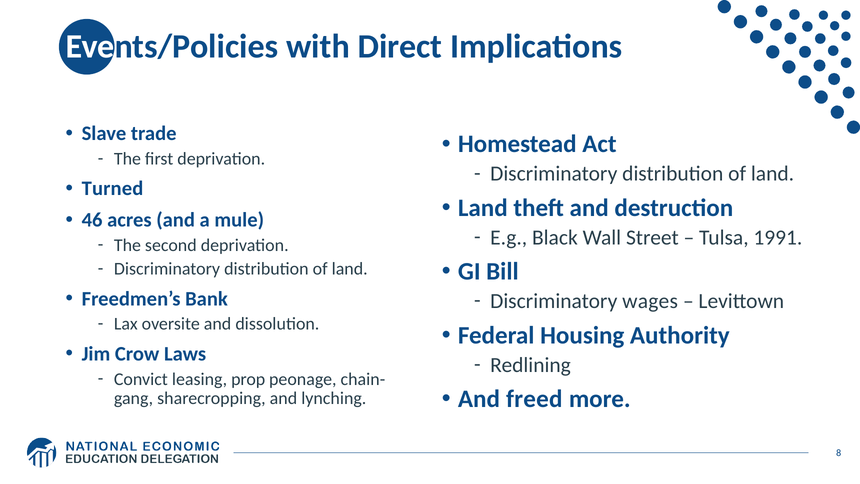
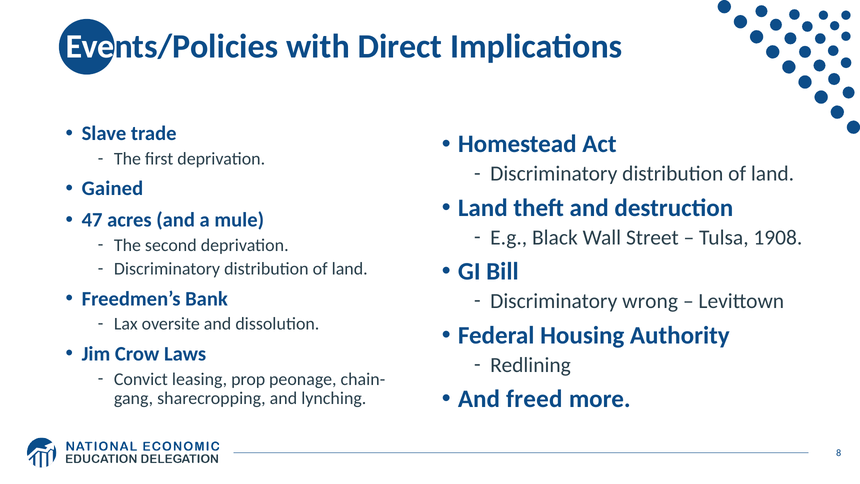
Turned: Turned -> Gained
46: 46 -> 47
1991: 1991 -> 1908
wages: wages -> wrong
